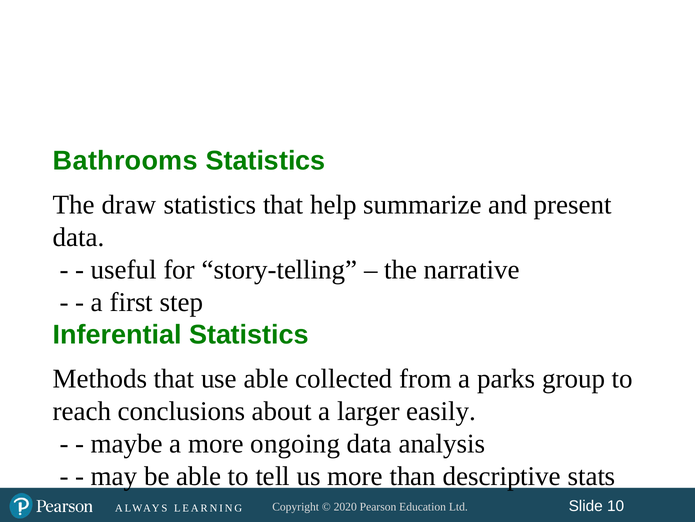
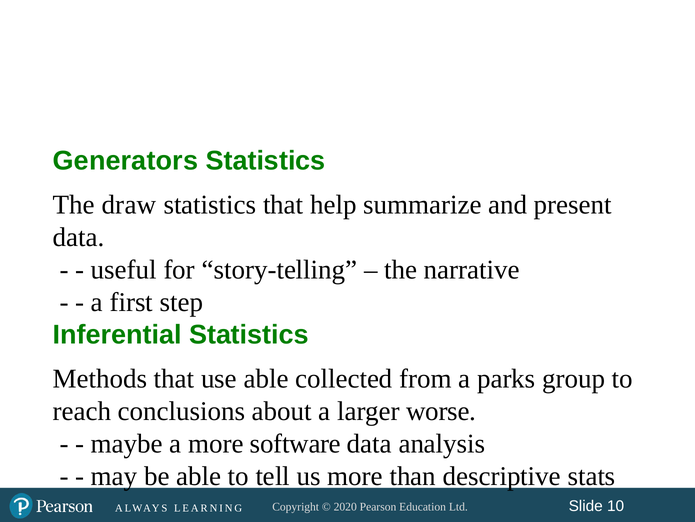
Bathrooms: Bathrooms -> Generators
easily: easily -> worse
ongoing: ongoing -> software
